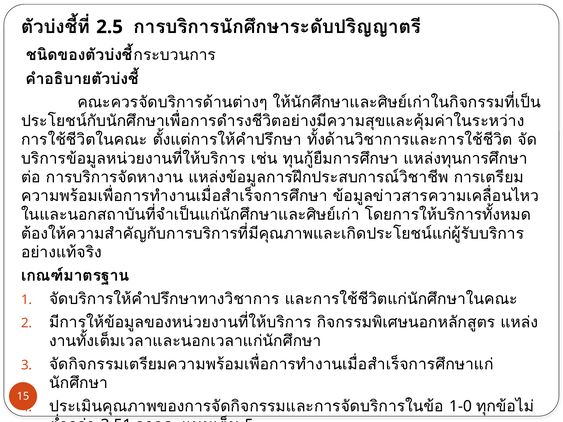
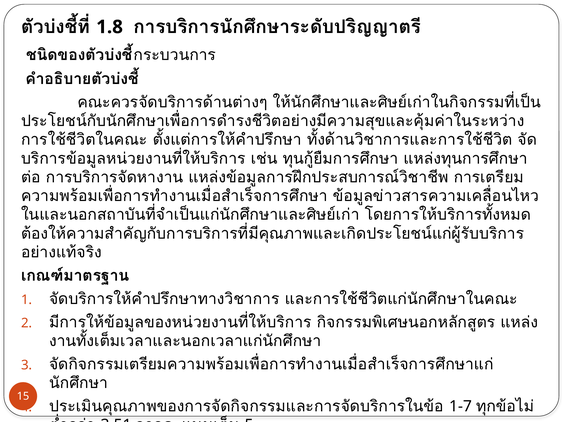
2.5: 2.5 -> 1.8
1-0: 1-0 -> 1-7
